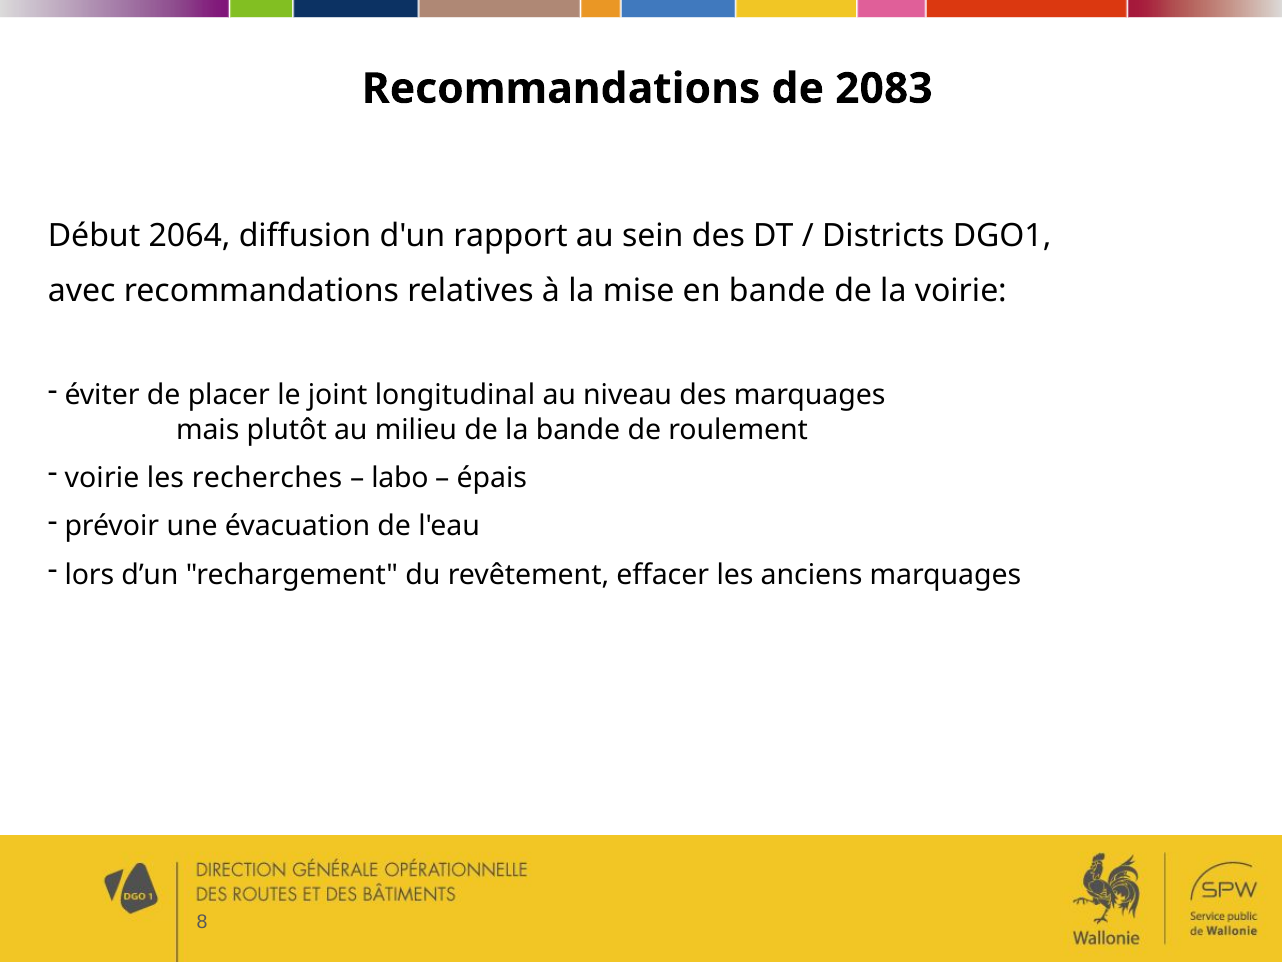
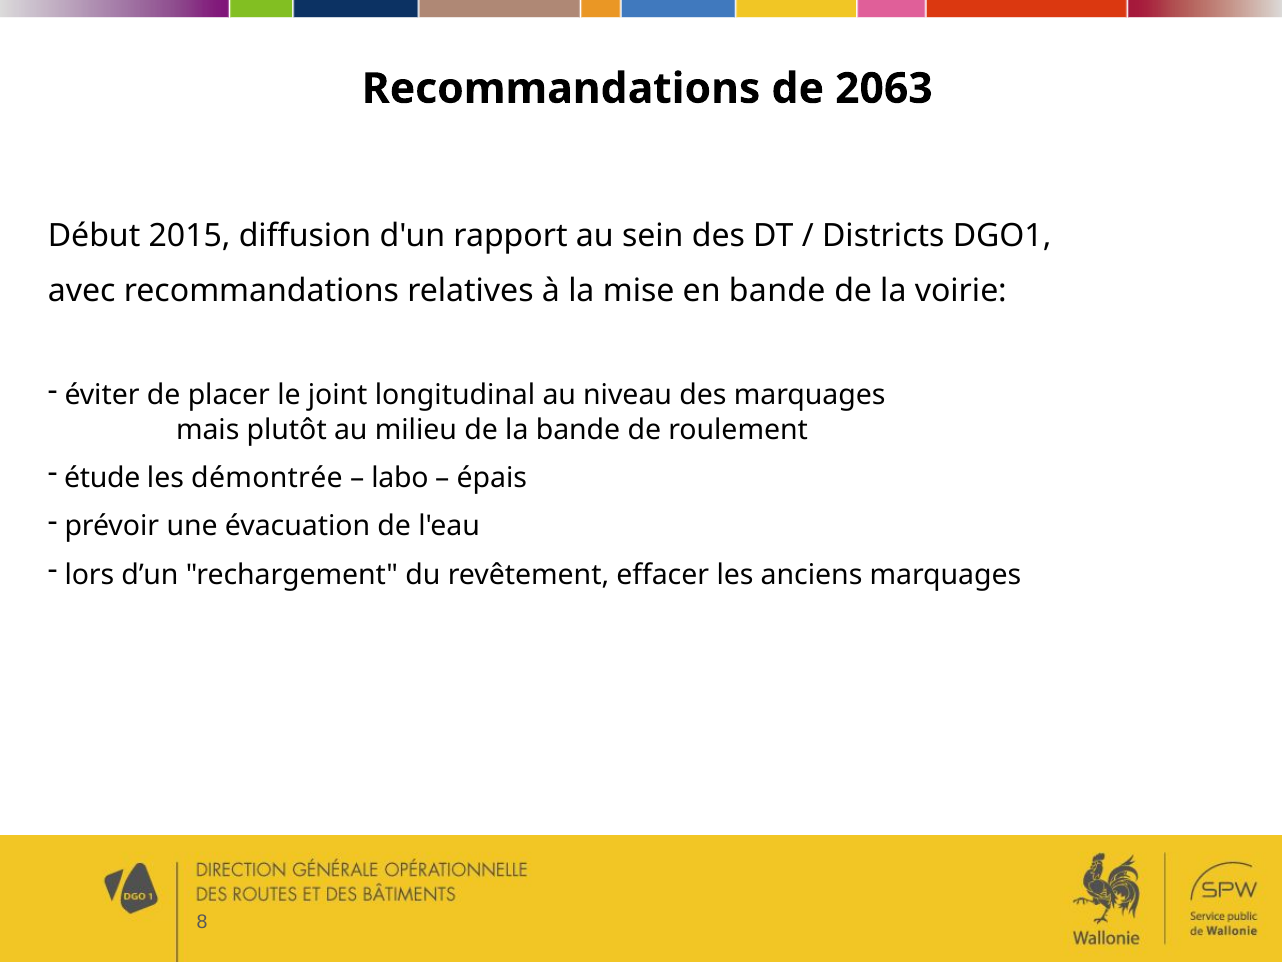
2083: 2083 -> 2063
2064: 2064 -> 2015
voirie at (102, 478): voirie -> étude
recherches: recherches -> démontrée
